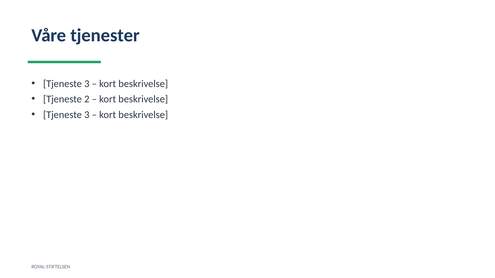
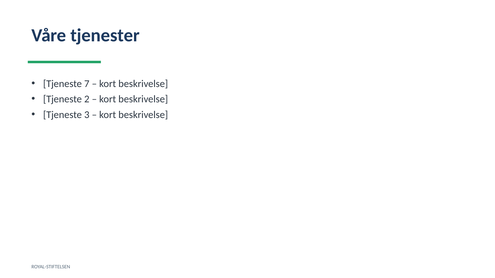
3 at (87, 84): 3 -> 7
